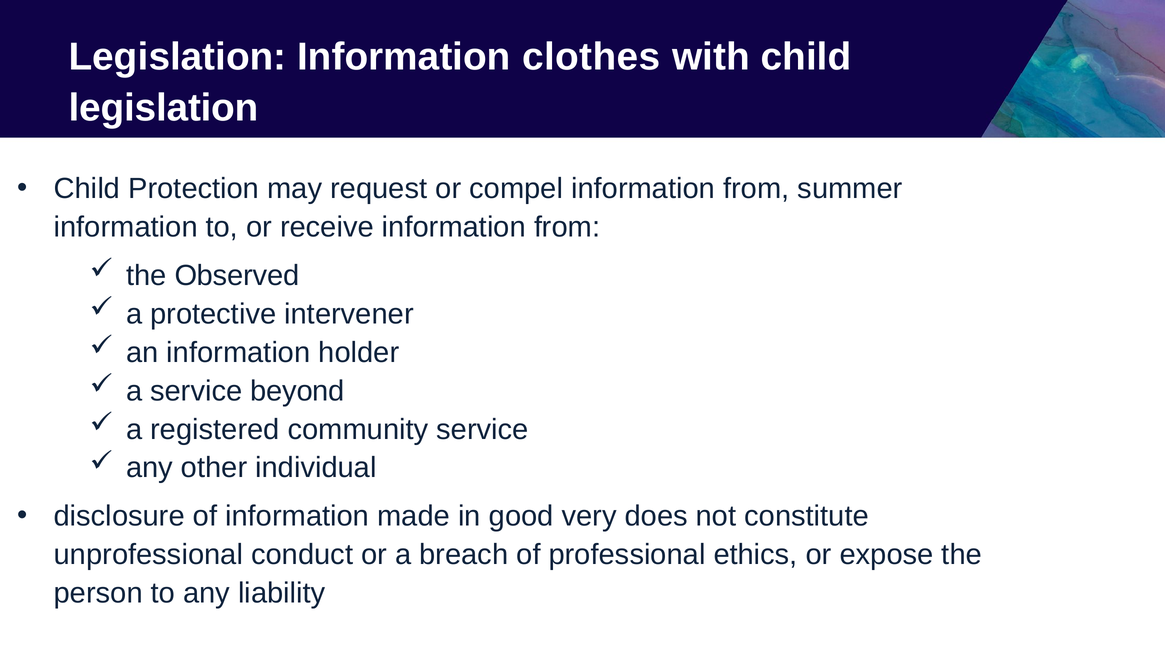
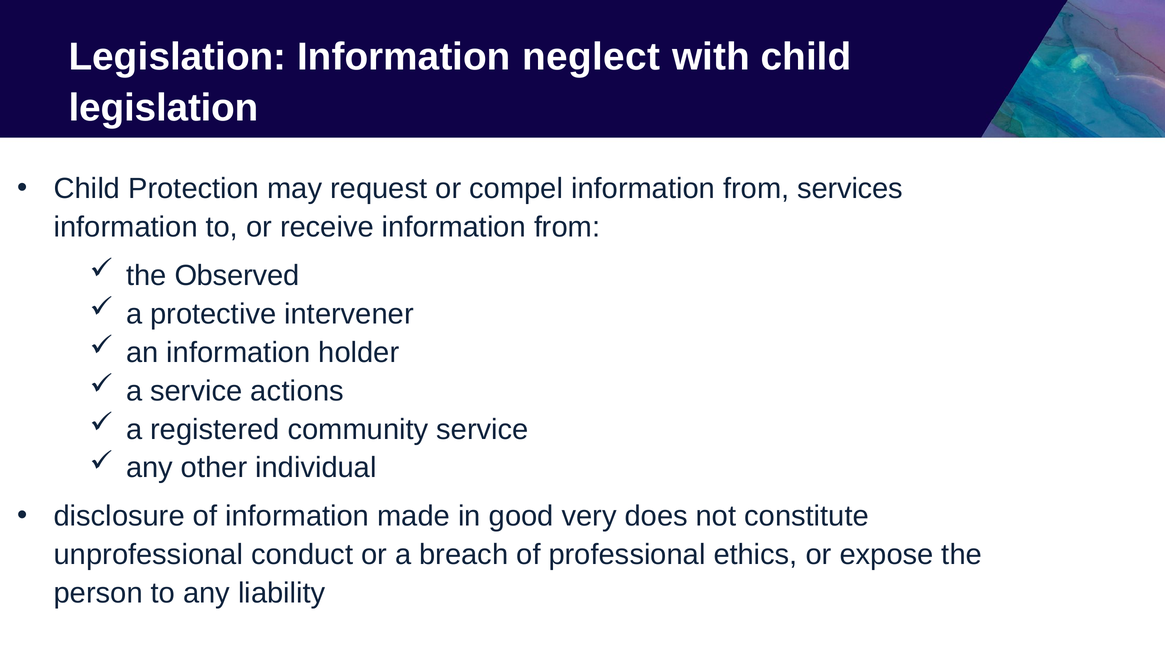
clothes: clothes -> neglect
summer: summer -> services
beyond: beyond -> actions
